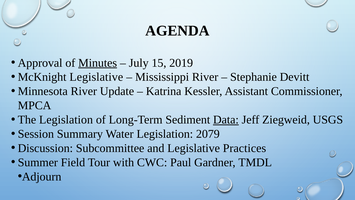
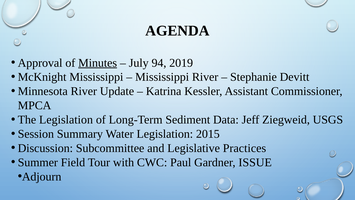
15: 15 -> 94
McKnight Legislative: Legislative -> Mississippi
Data underline: present -> none
2079: 2079 -> 2015
TMDL: TMDL -> ISSUE
